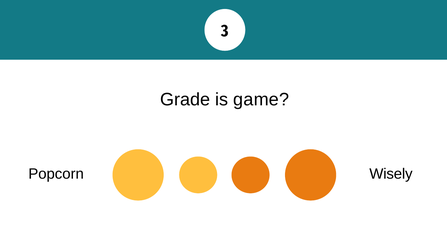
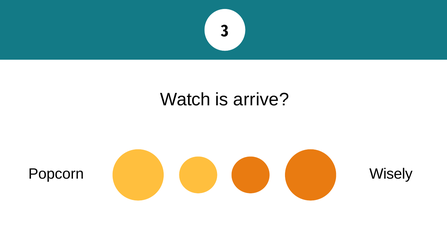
Grade: Grade -> Watch
game: game -> arrive
